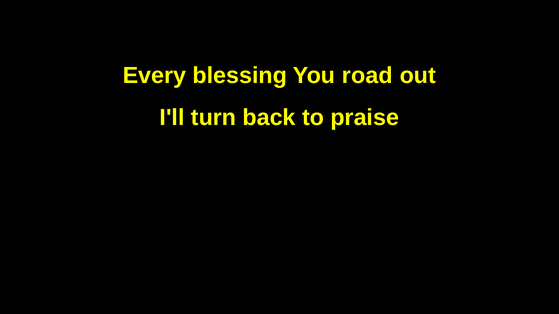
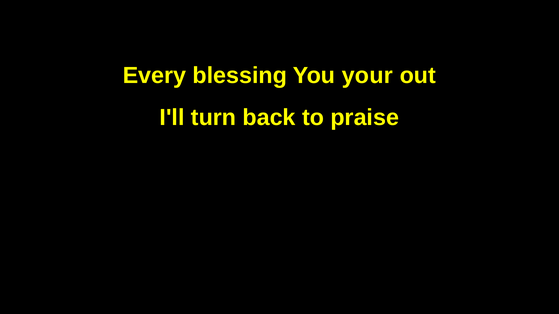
road: road -> your
